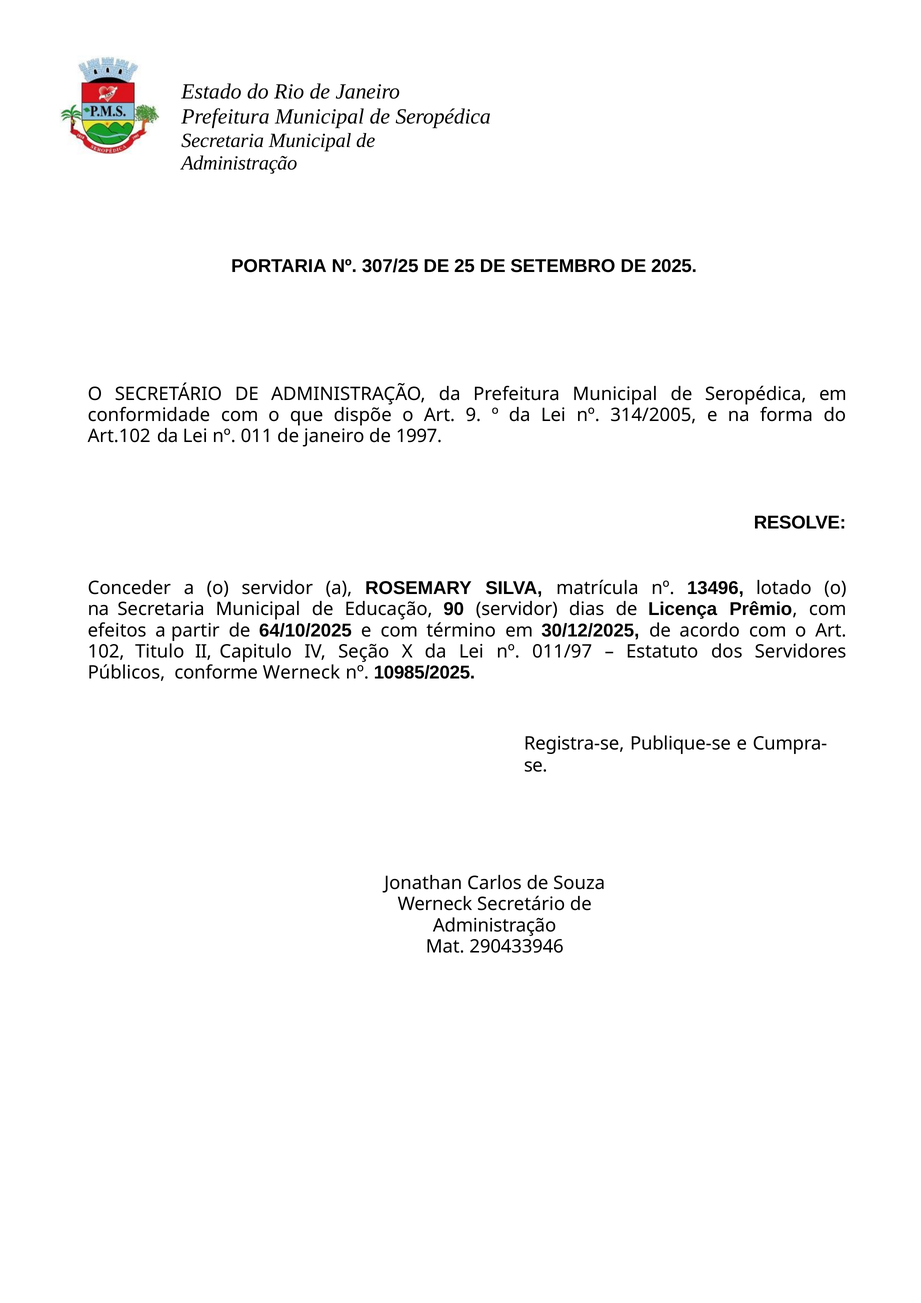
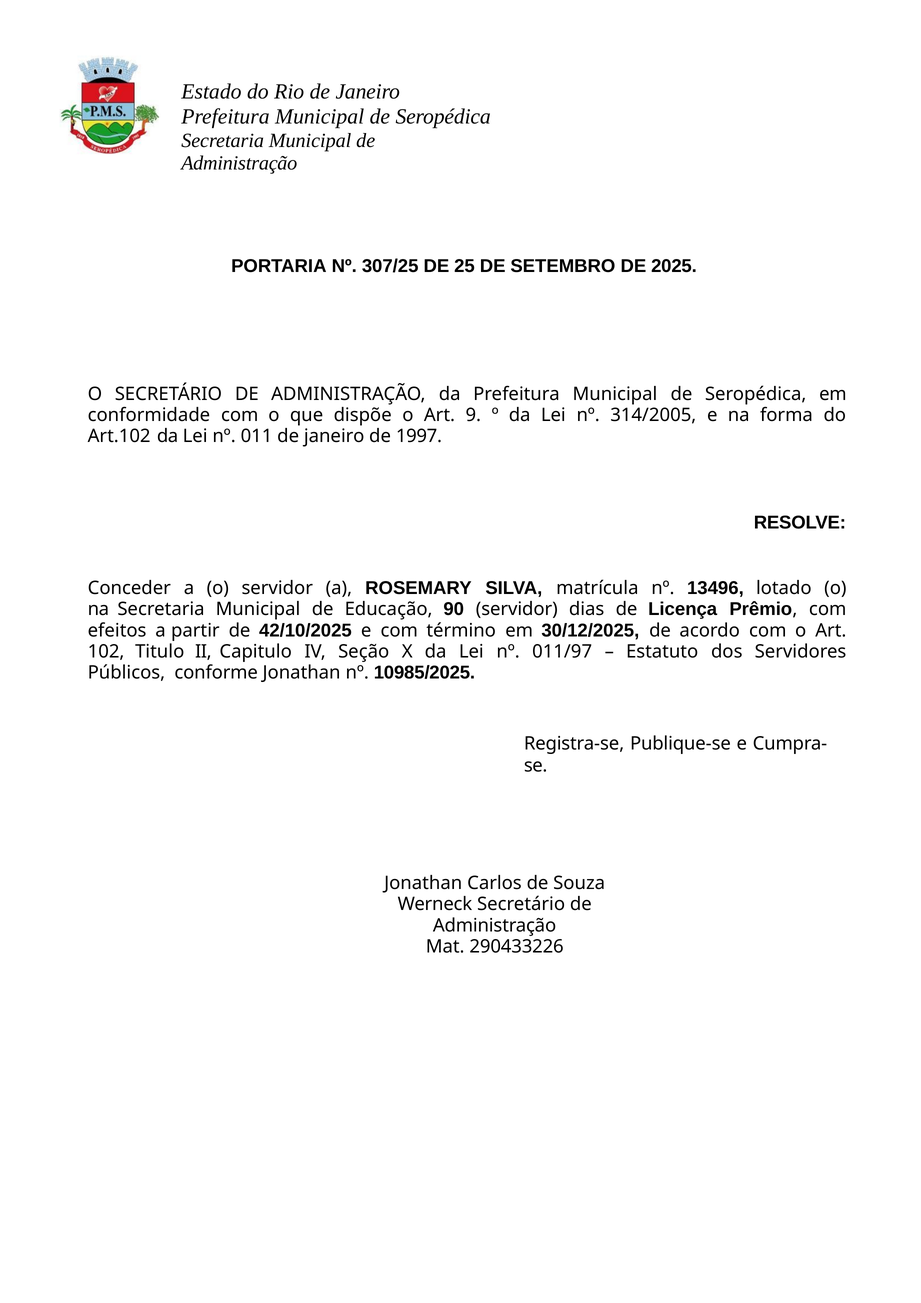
64/10/2025: 64/10/2025 -> 42/10/2025
conforme Werneck: Werneck -> Jonathan
290433946: 290433946 -> 290433226
